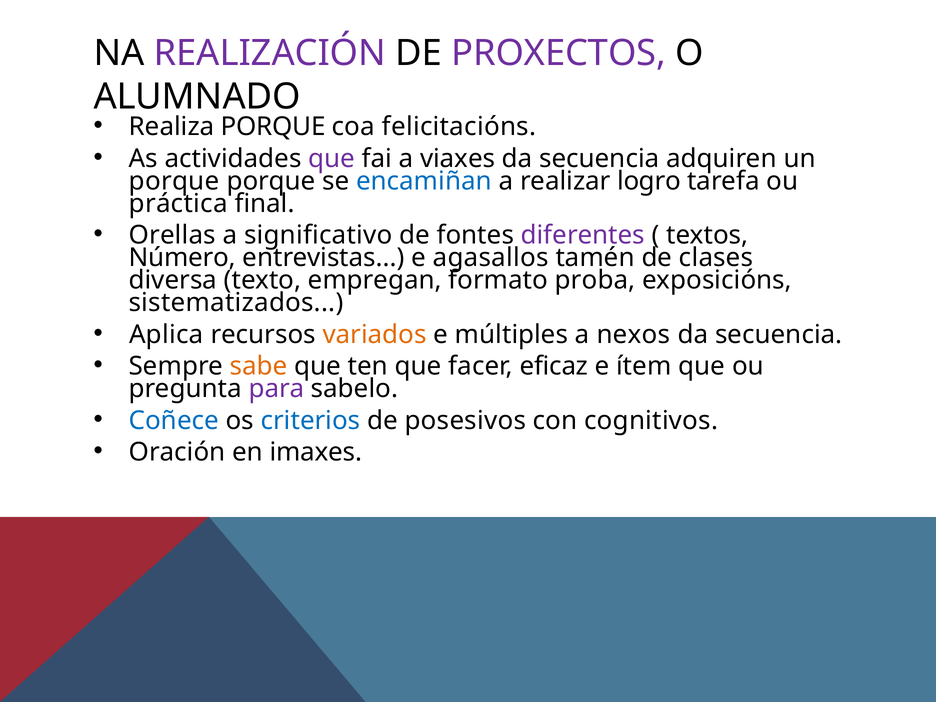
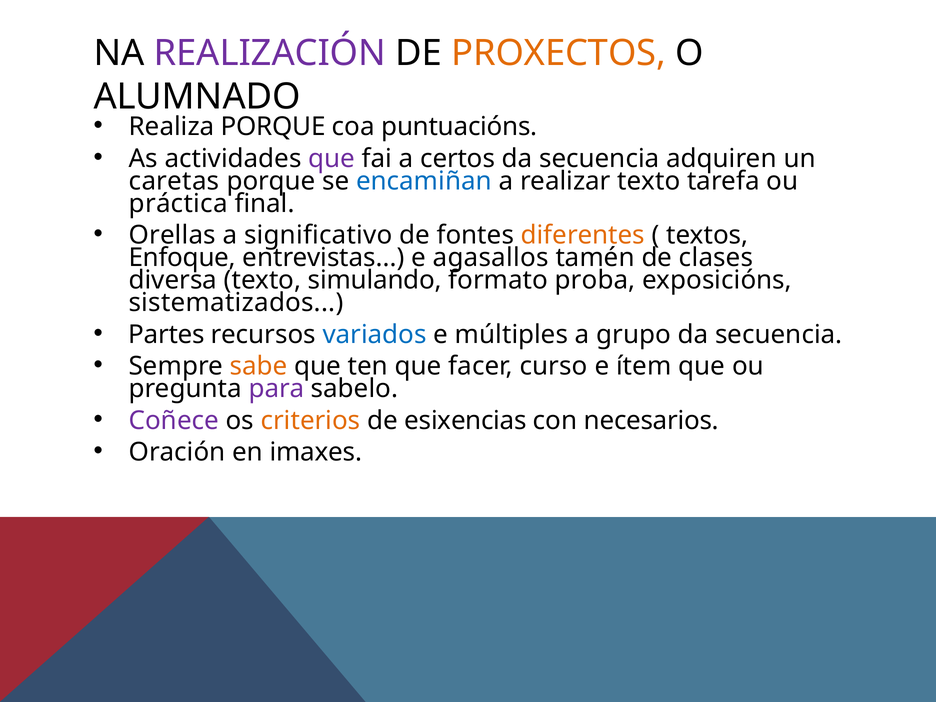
PROXECTOS colour: purple -> orange
felicitacións: felicitacións -> puntuacións
viaxes: viaxes -> certos
porque at (174, 181): porque -> caretas
realizar logro: logro -> texto
diferentes colour: purple -> orange
Número: Número -> Enfoque
empregan: empregan -> simulando
Aplica: Aplica -> Partes
variados colour: orange -> blue
nexos: nexos -> grupo
eficaz: eficaz -> curso
Coñece colour: blue -> purple
criterios colour: blue -> orange
posesivos: posesivos -> esixencias
cognitivos: cognitivos -> necesarios
